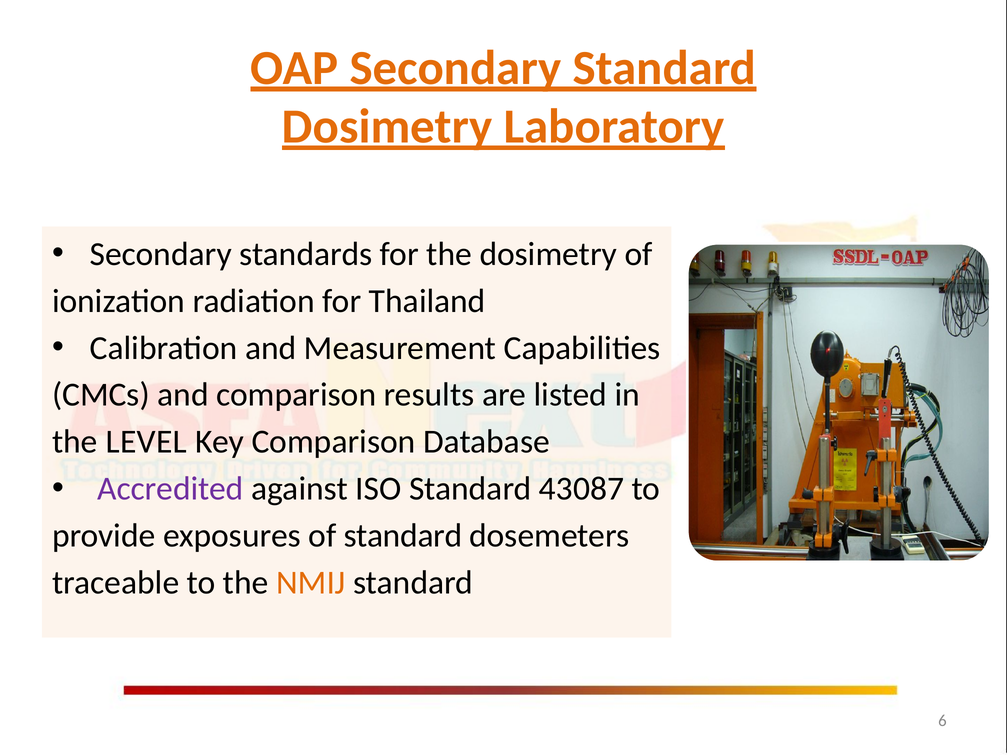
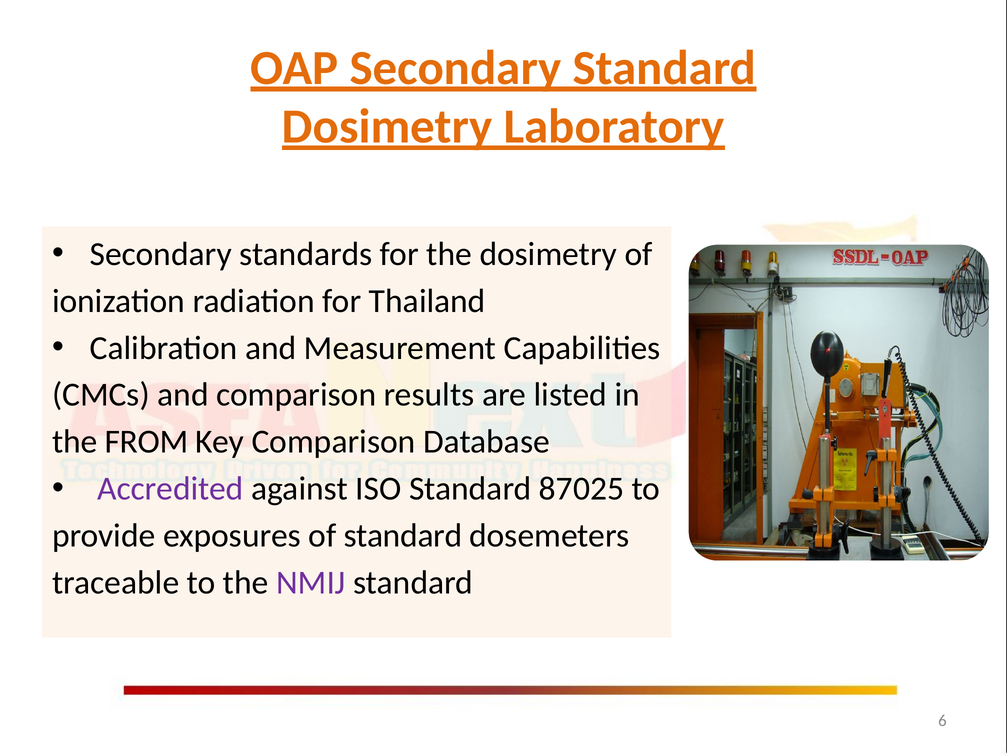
LEVEL: LEVEL -> FROM
43087: 43087 -> 87025
NMIJ colour: orange -> purple
